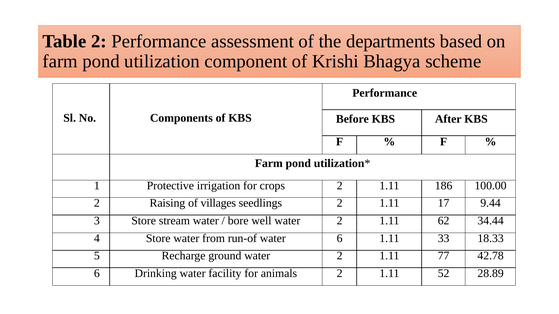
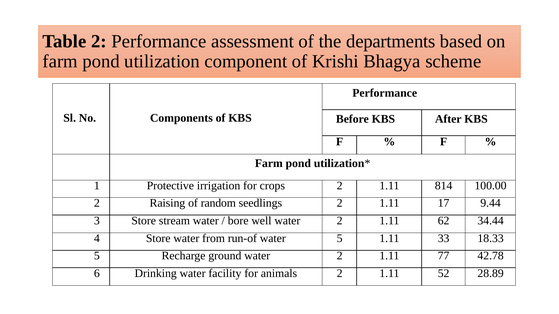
186: 186 -> 814
villages: villages -> random
water 6: 6 -> 5
